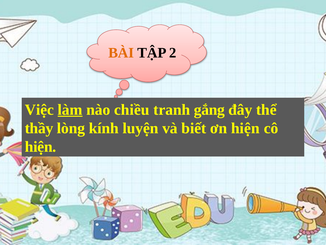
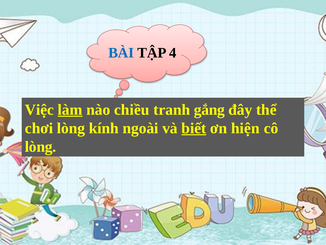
BÀI colour: orange -> blue
2: 2 -> 4
thầy: thầy -> chơi
luyện: luyện -> ngoài
biết underline: none -> present
hiện at (41, 146): hiện -> lòng
